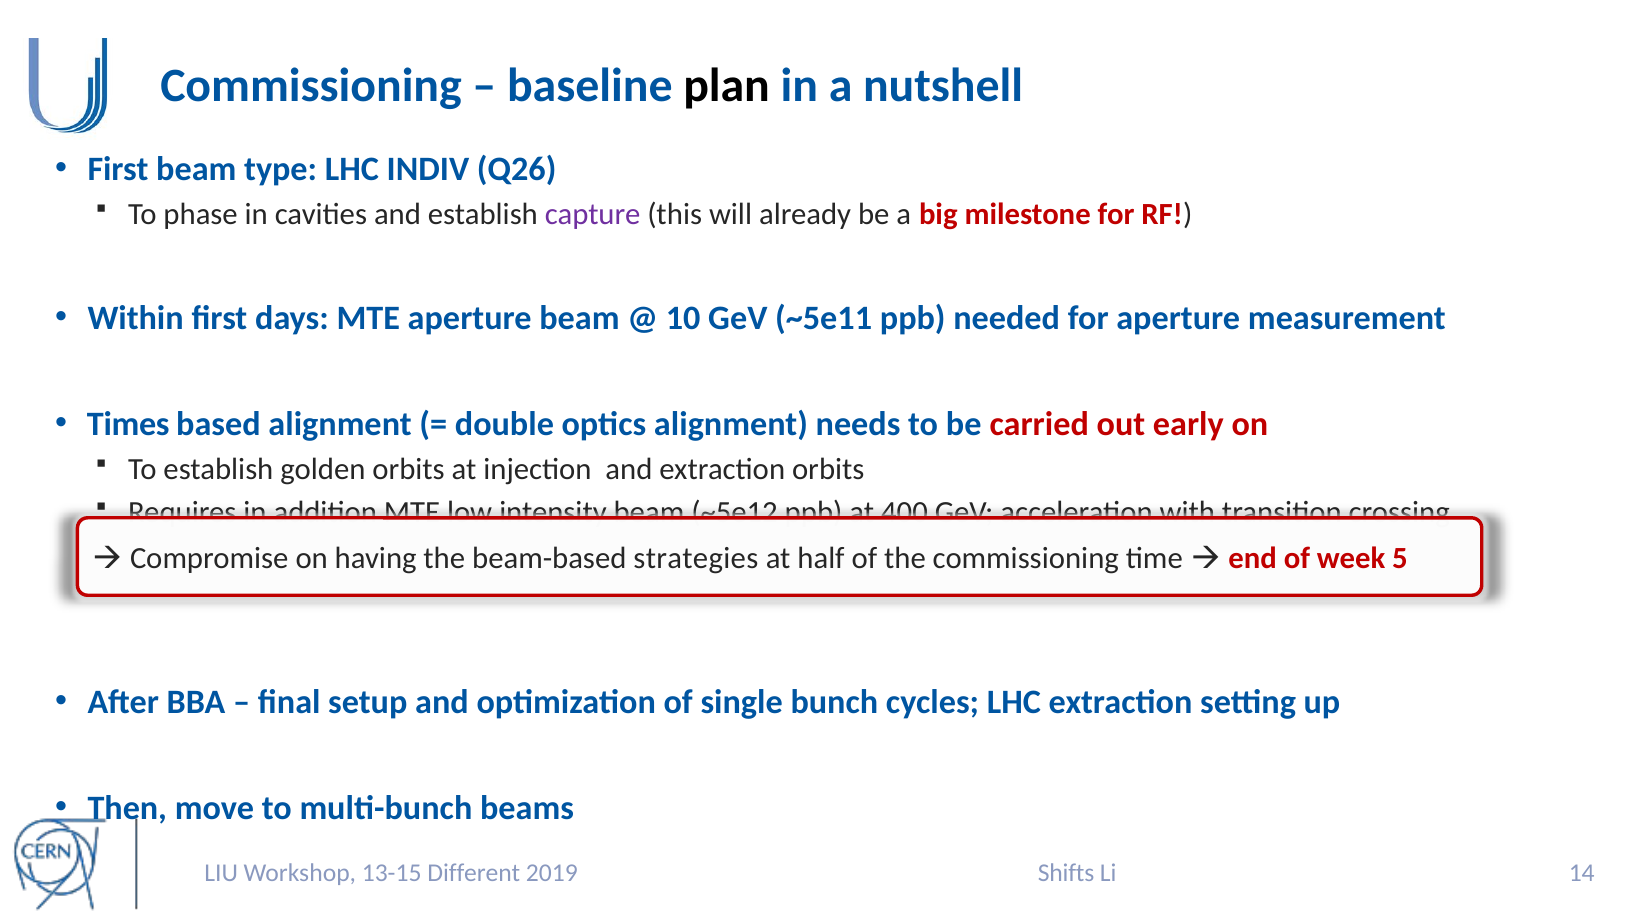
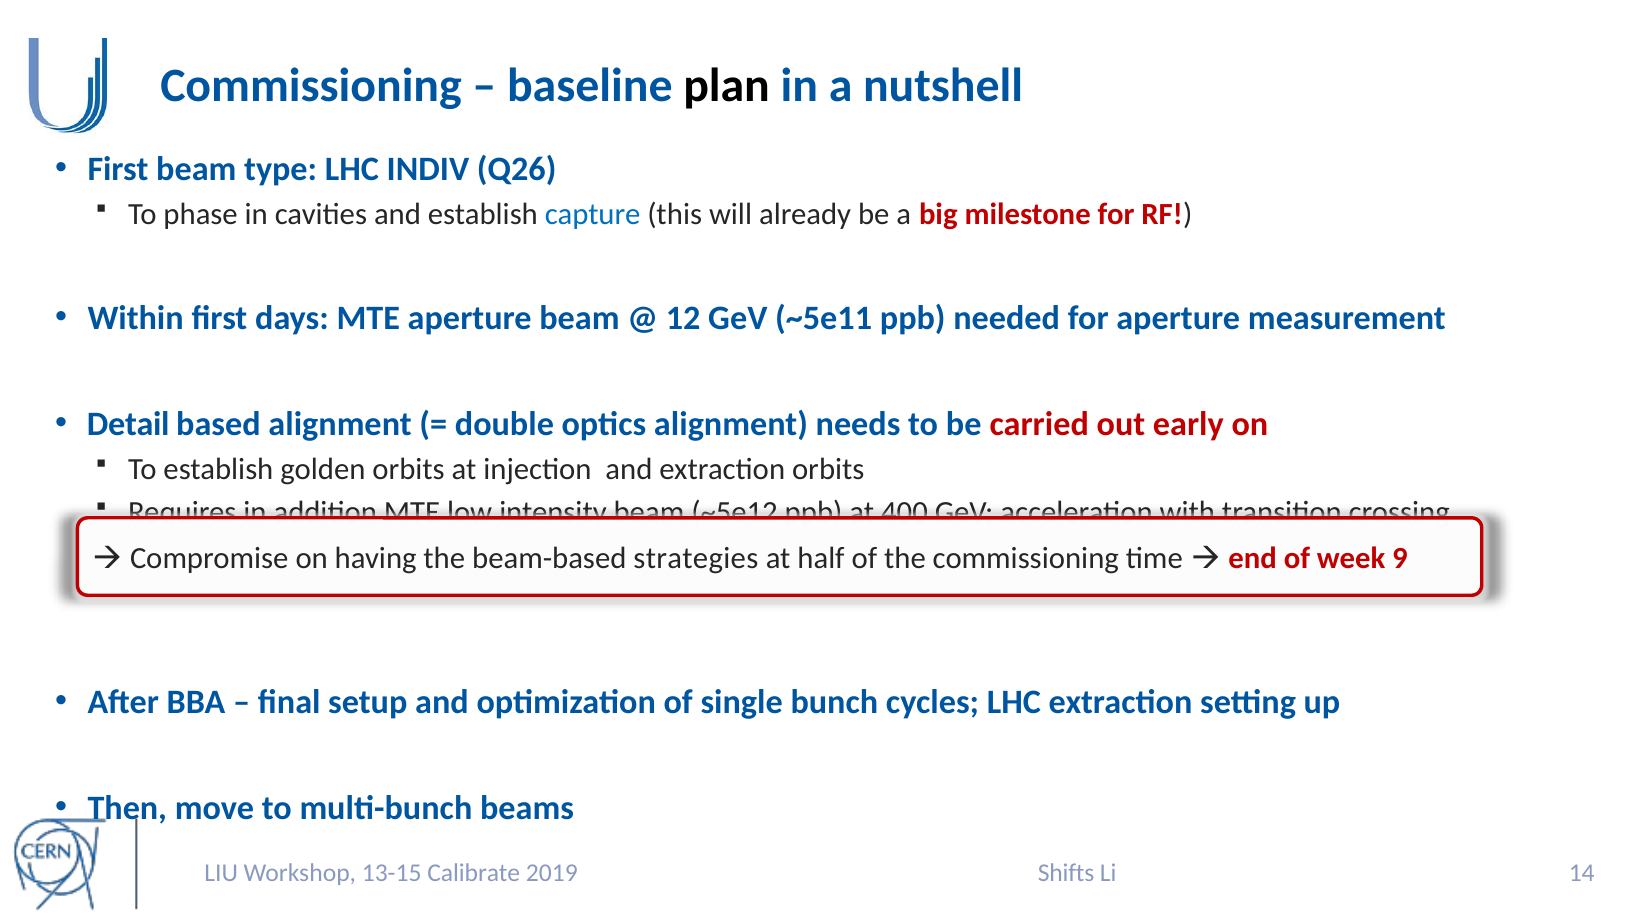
capture colour: purple -> blue
10: 10 -> 12
Times: Times -> Detail
5: 5 -> 9
Different: Different -> Calibrate
